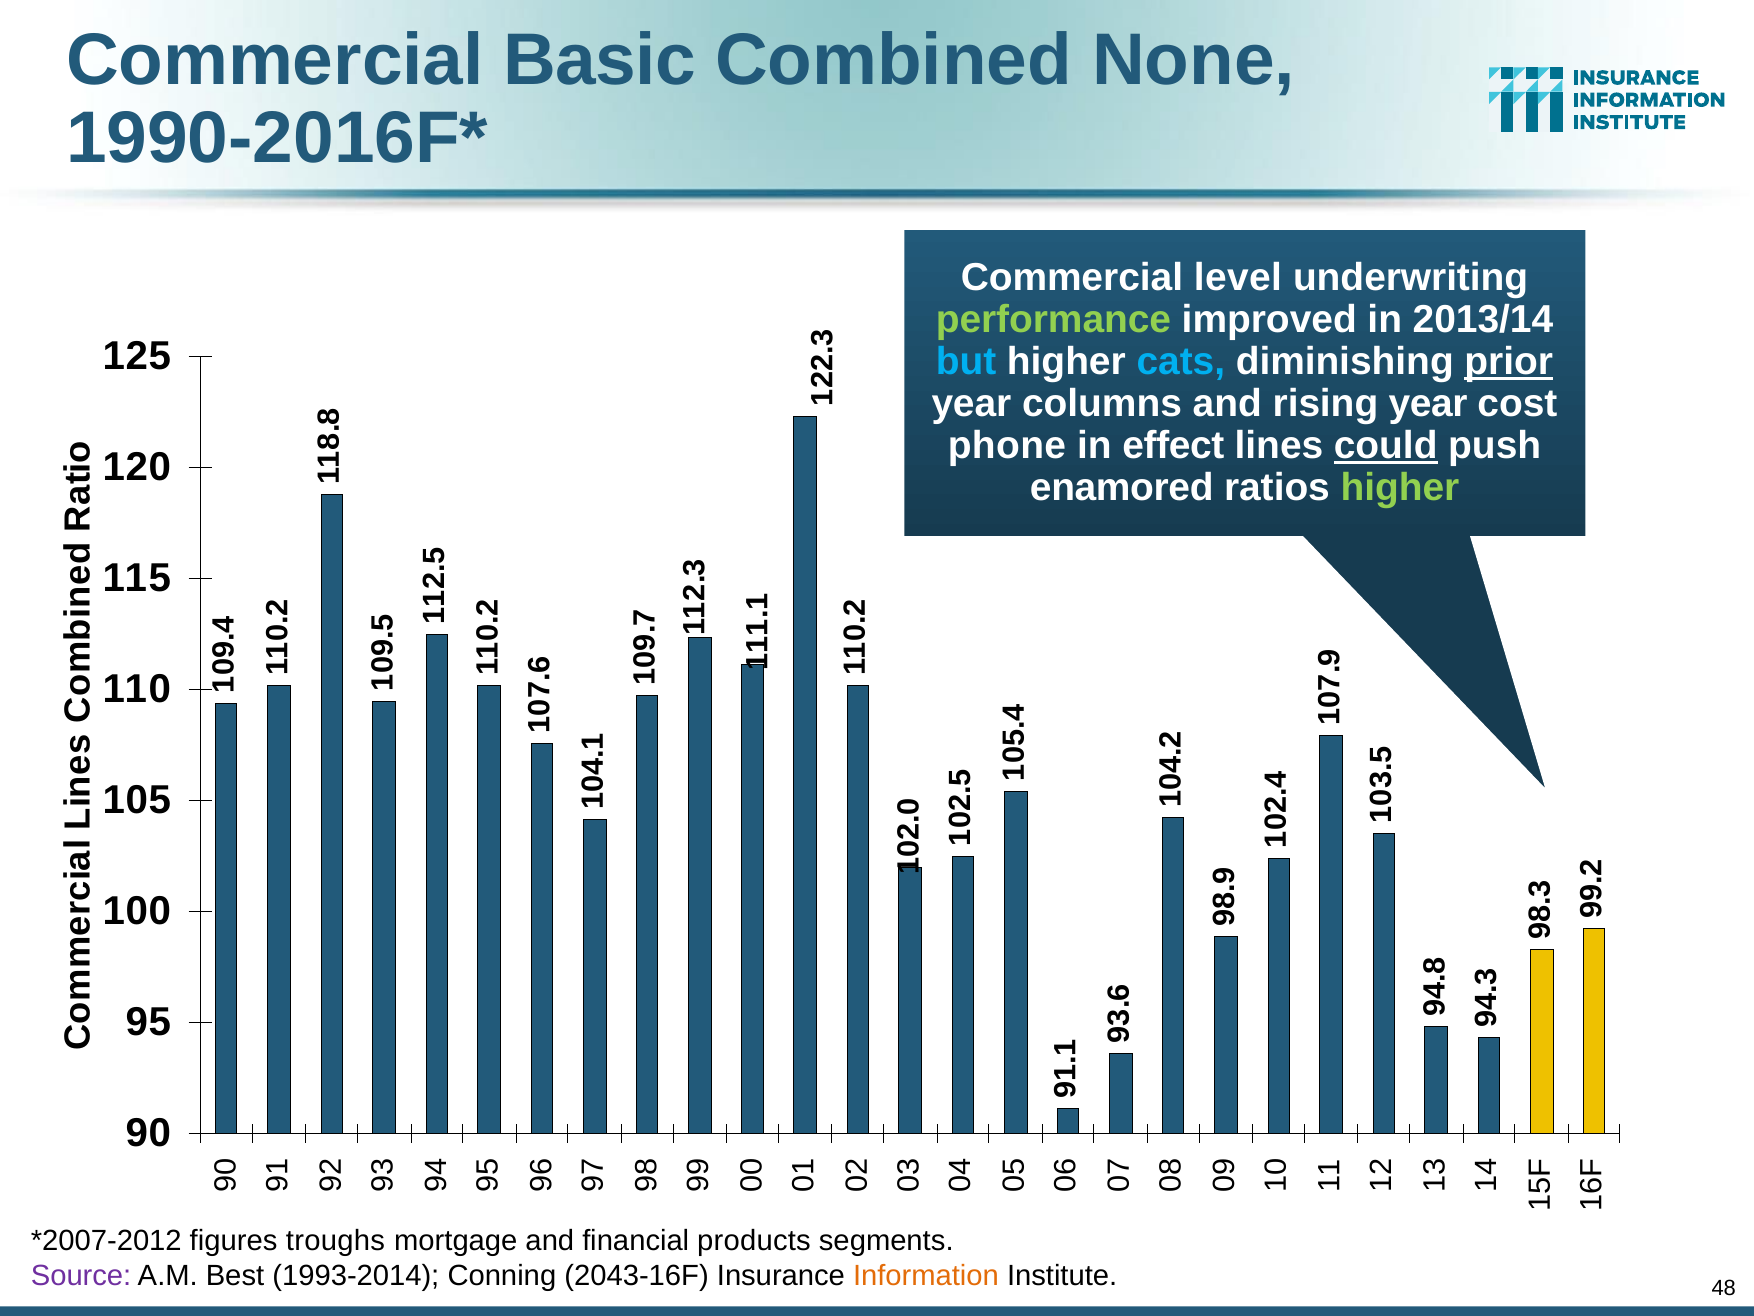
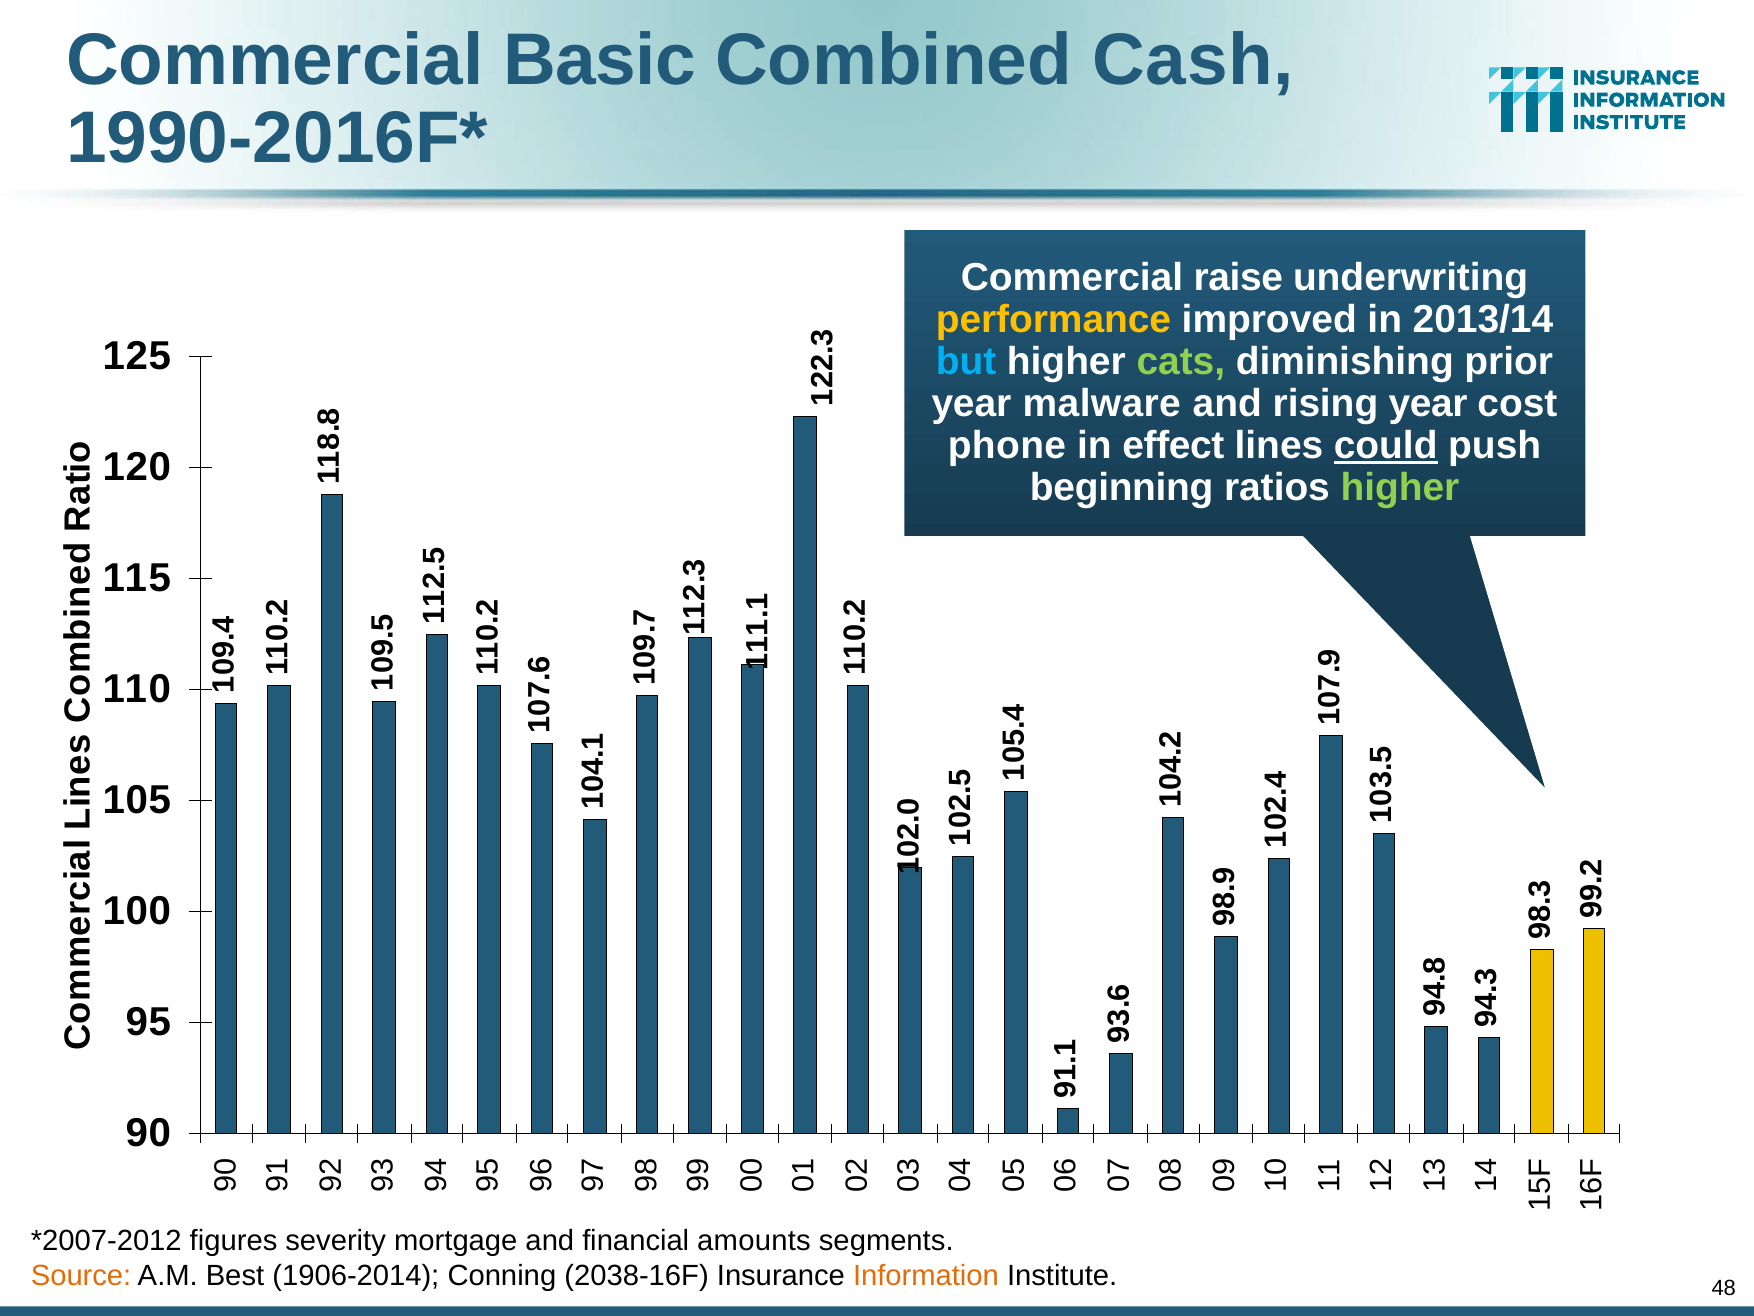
None: None -> Cash
level: level -> raise
performance colour: light green -> yellow
cats colour: light blue -> light green
prior underline: present -> none
columns: columns -> malware
enamored: enamored -> beginning
troughs: troughs -> severity
products: products -> amounts
Source colour: purple -> orange
1993-2014: 1993-2014 -> 1906-2014
2043-16F: 2043-16F -> 2038-16F
